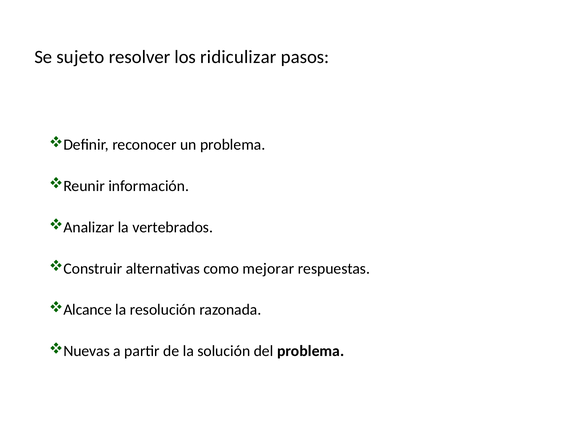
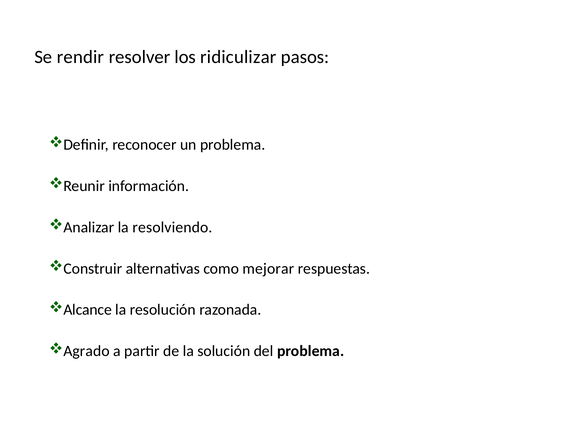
sujeto: sujeto -> rendir
vertebrados: vertebrados -> resolviendo
Nuevas: Nuevas -> Agrado
